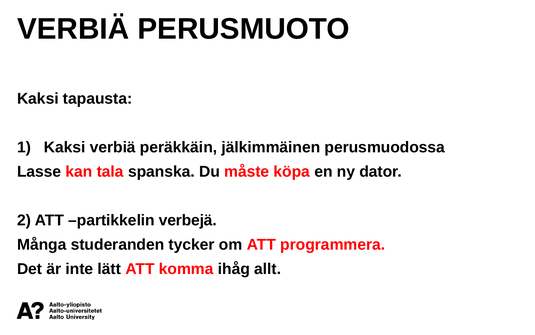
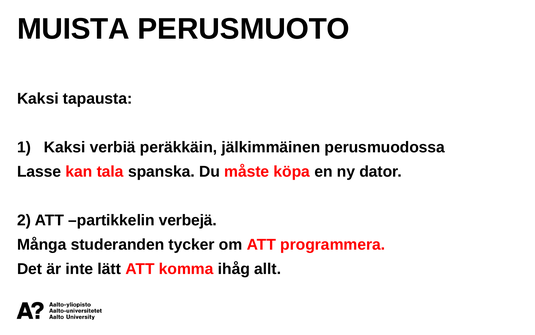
VERBIÄ at (73, 29): VERBIÄ -> MUISTA
